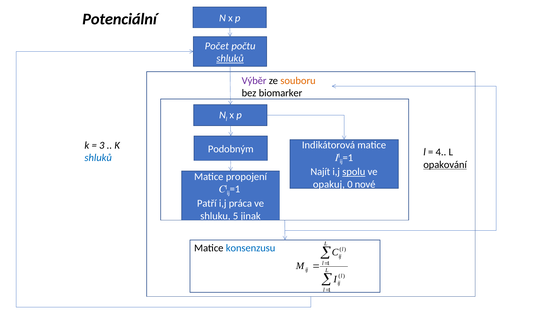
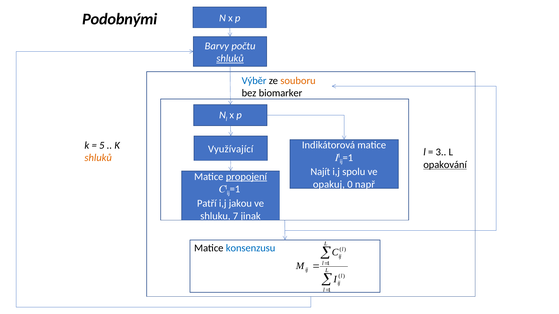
Potenciální: Potenciální -> Podobnými
Počet: Počet -> Barvy
Výběr colour: purple -> blue
3: 3 -> 5
Podobným: Podobným -> Využívající
4: 4 -> 3
shluků at (98, 158) colour: blue -> orange
spolu underline: present -> none
propojení underline: none -> present
nové: nové -> např
práca: práca -> jakou
5: 5 -> 7
